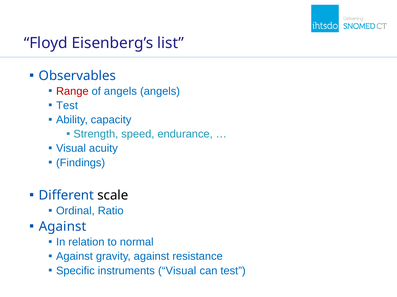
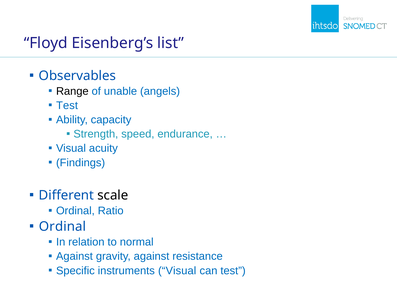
Range colour: red -> black
of angels: angels -> unable
Against at (63, 227): Against -> Ordinal
